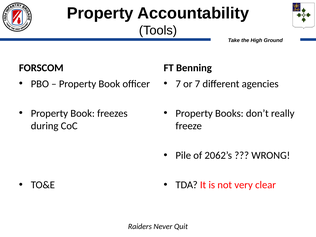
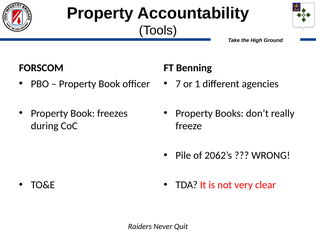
or 7: 7 -> 1
